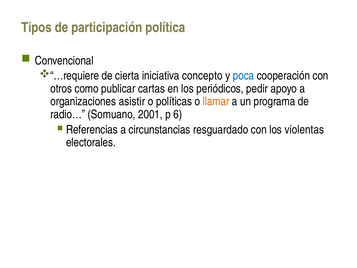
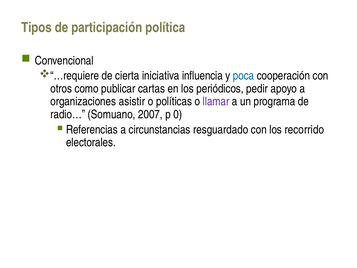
concepto: concepto -> influencia
llamar colour: orange -> purple
2001: 2001 -> 2007
6: 6 -> 0
violentas: violentas -> recorrido
